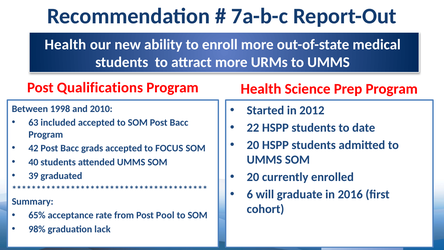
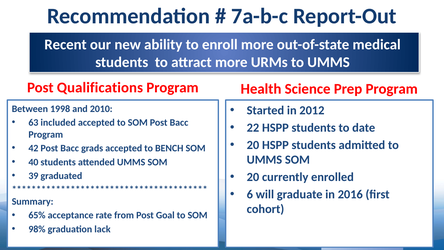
Health at (65, 44): Health -> Recent
FOCUS: FOCUS -> BENCH
Pool: Pool -> Goal
